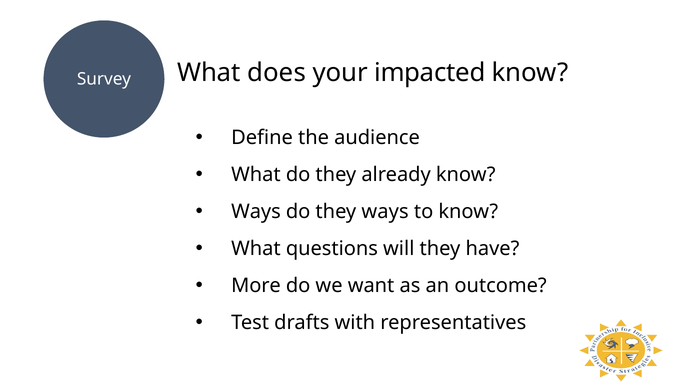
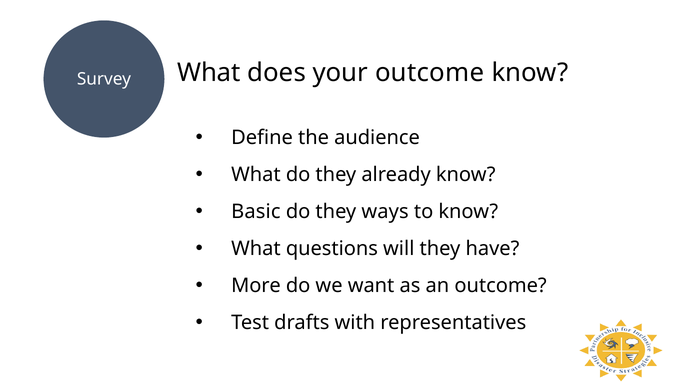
your impacted: impacted -> outcome
Ways at (256, 212): Ways -> Basic
